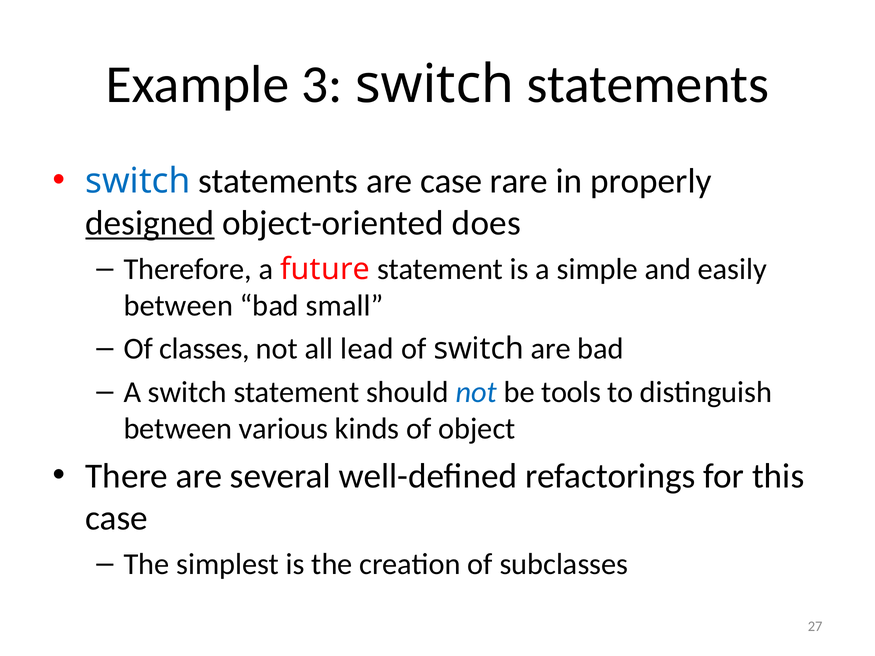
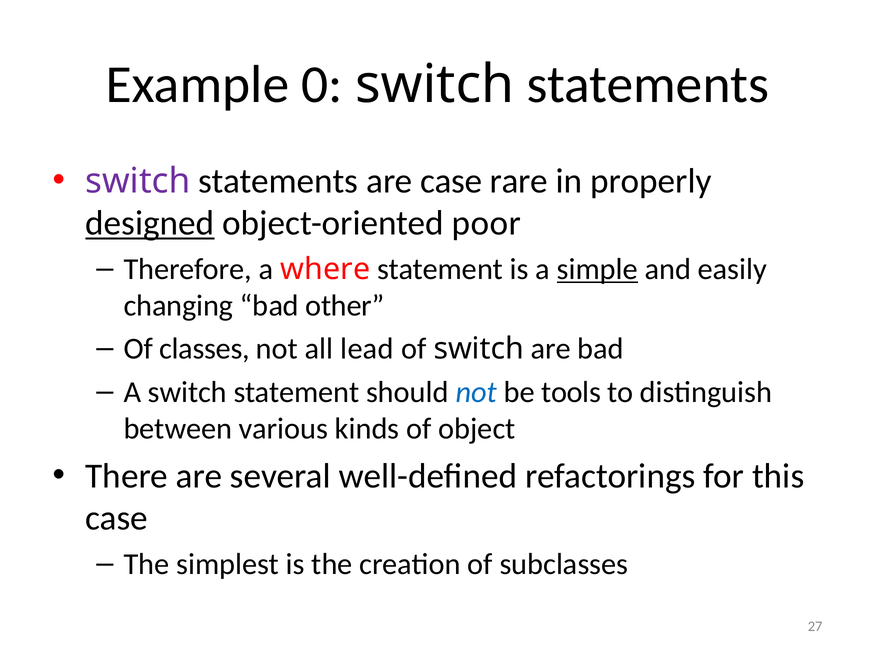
3: 3 -> 0
switch at (138, 181) colour: blue -> purple
does: does -> poor
future: future -> where
simple underline: none -> present
between at (178, 306): between -> changing
small: small -> other
